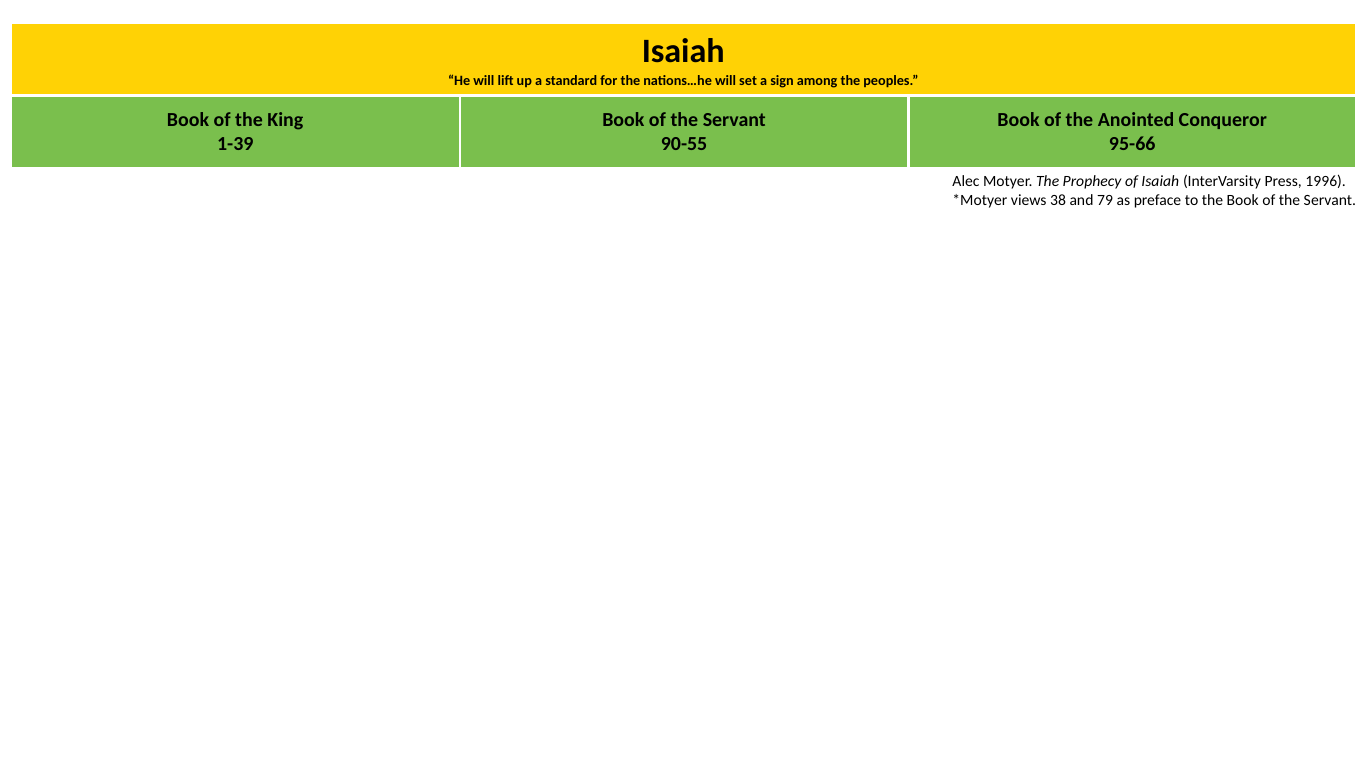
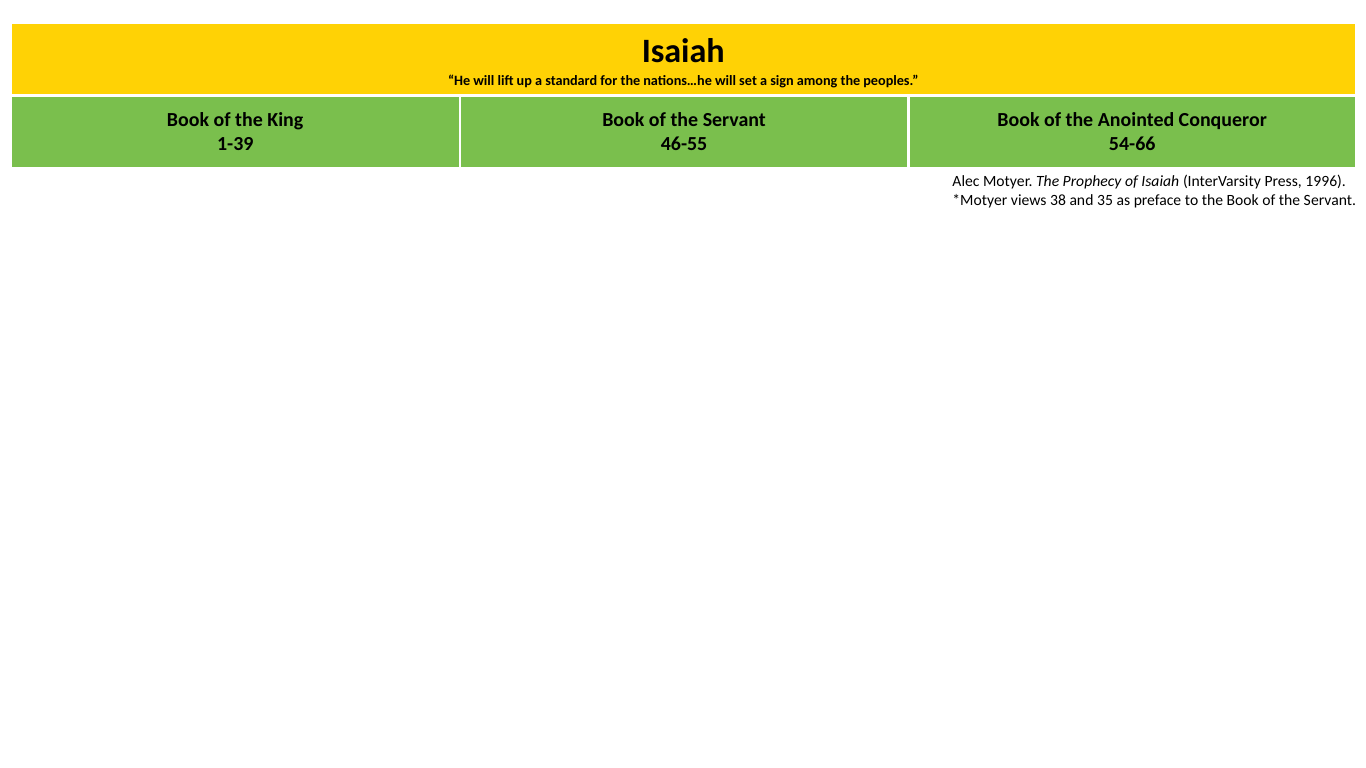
90-55: 90-55 -> 46-55
95-66: 95-66 -> 54-66
79: 79 -> 35
